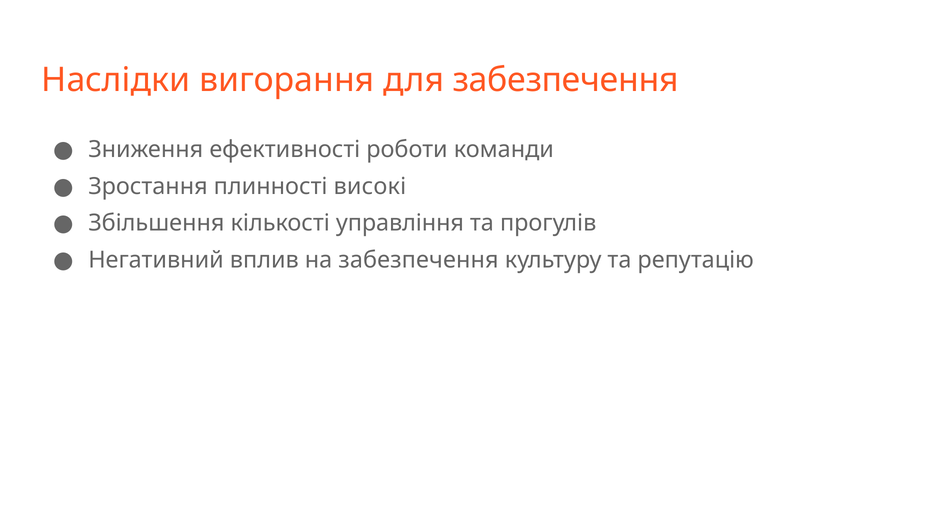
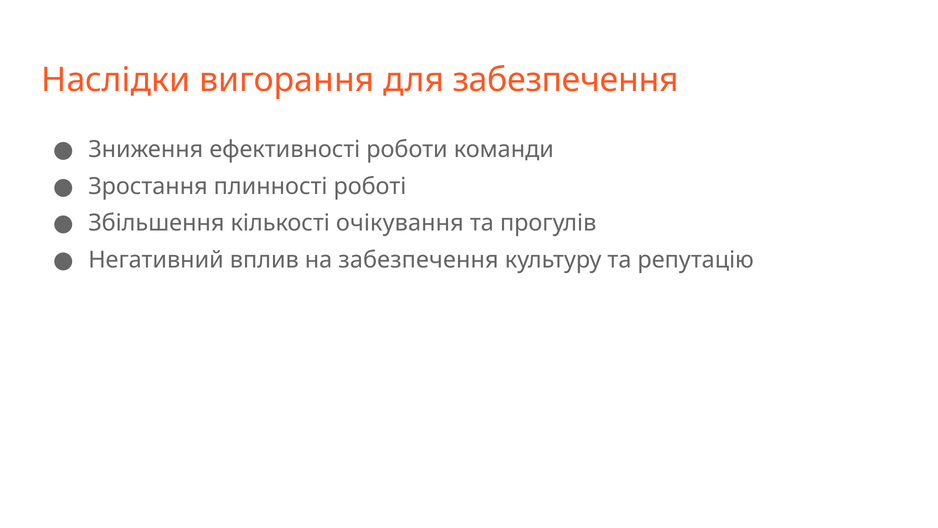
високі: високі -> роботі
управління: управління -> очікування
